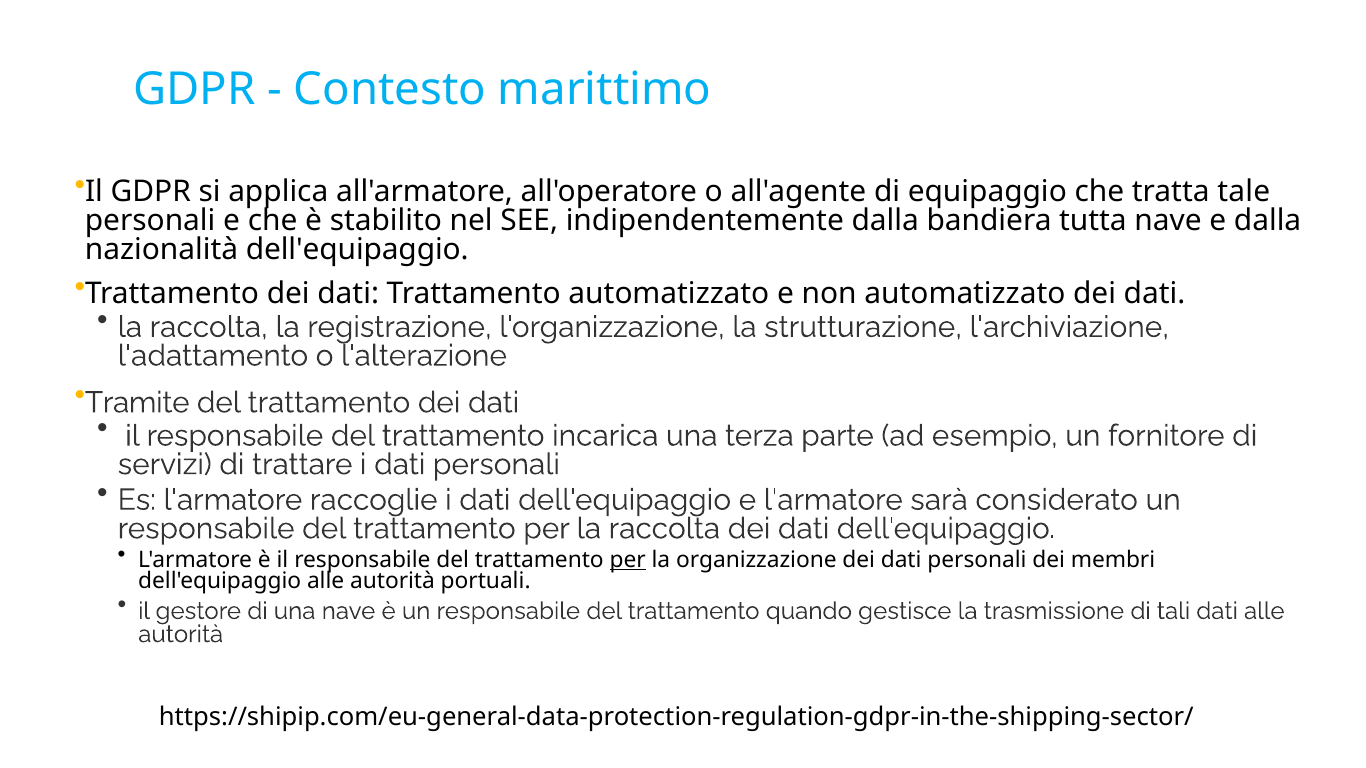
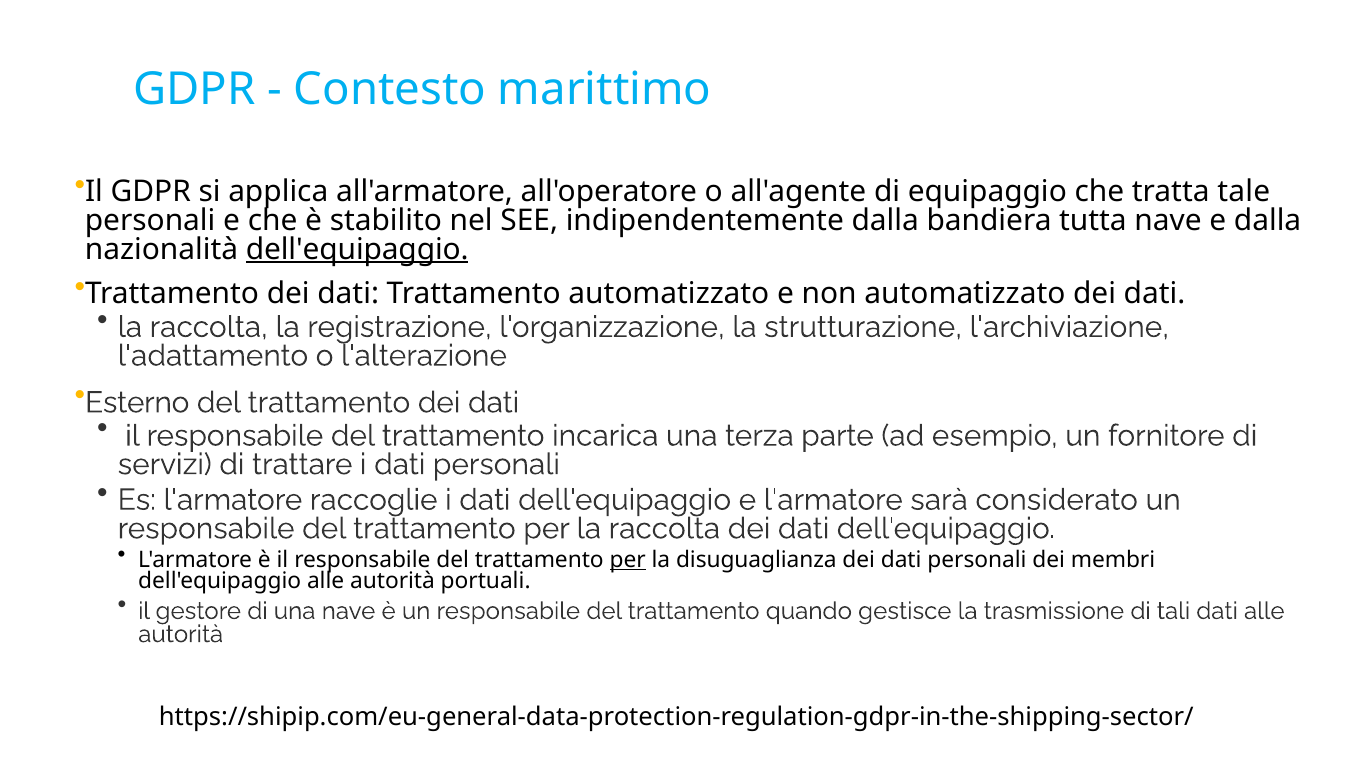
dell'equipaggio at (357, 249) underline: none -> present
Tramite: Tramite -> Esterno
organizzazione: organizzazione -> disuguaglianza
